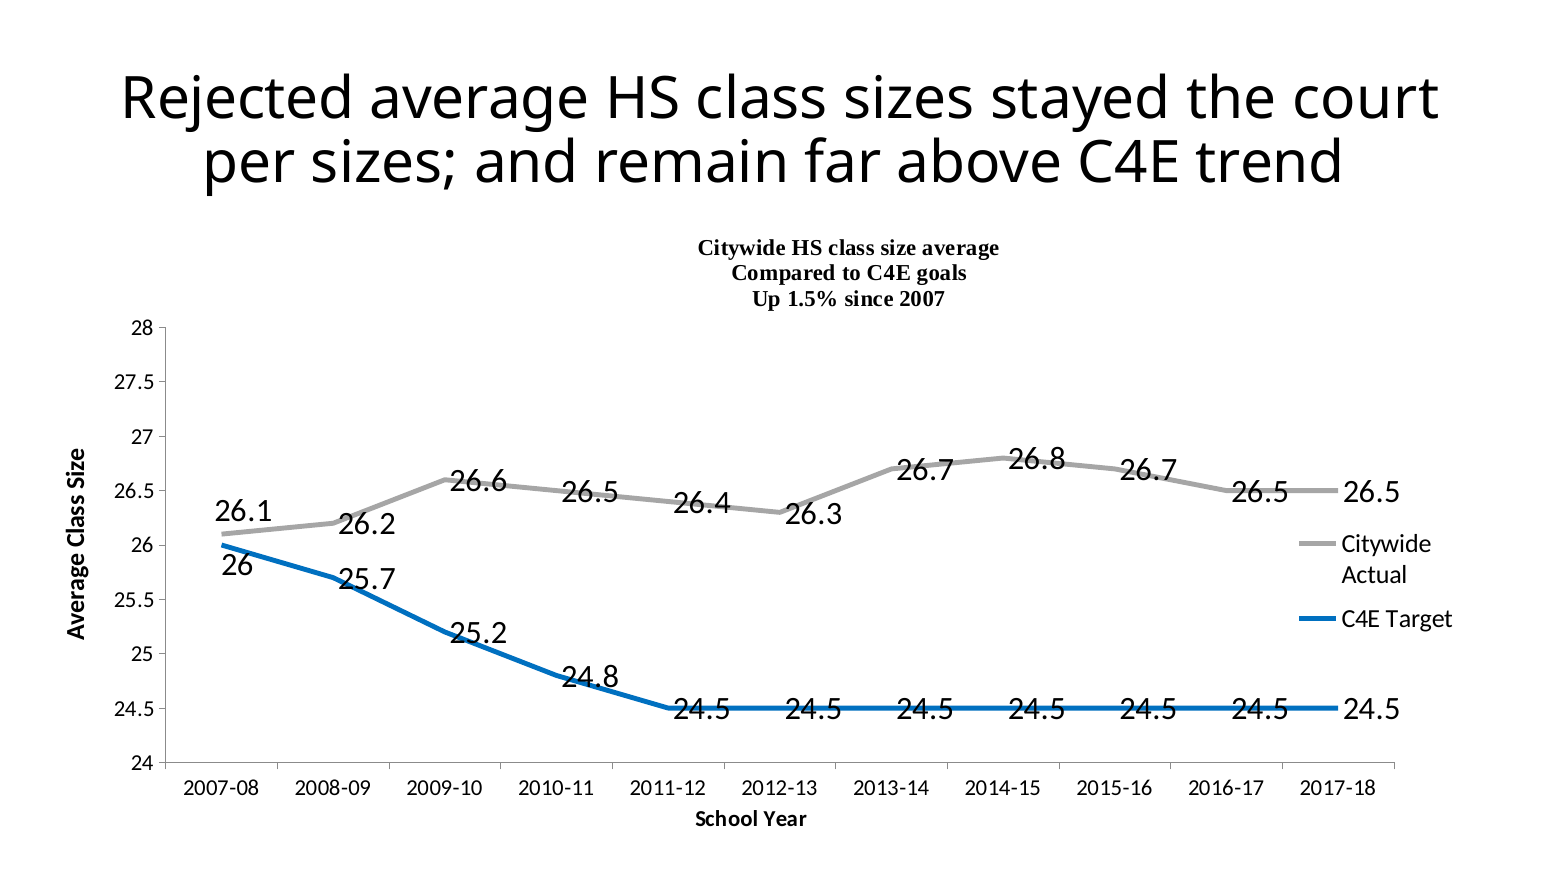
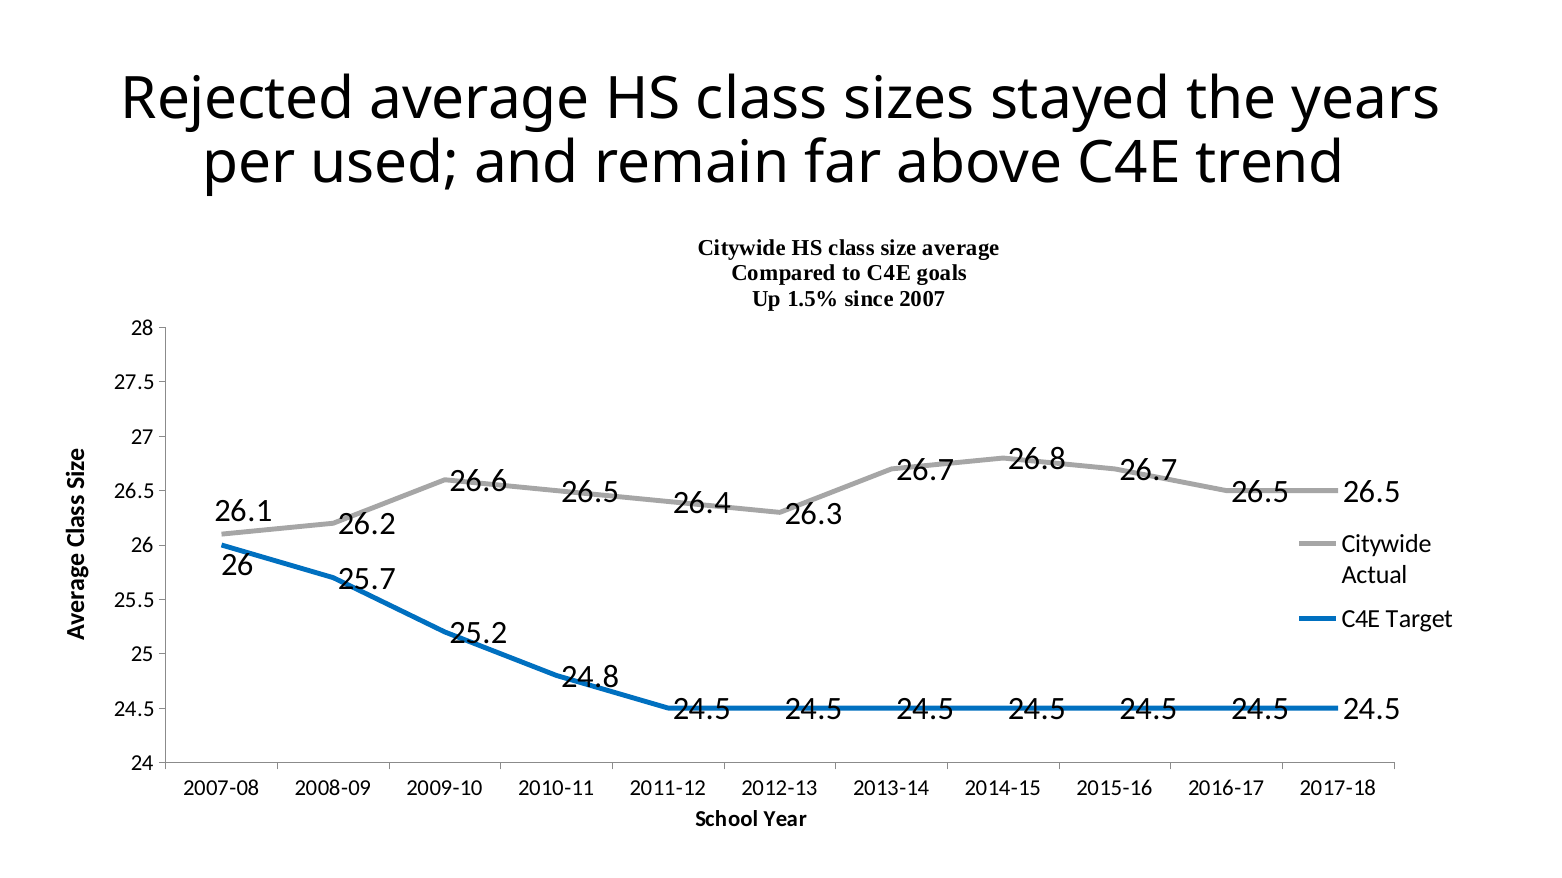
court: court -> years
per sizes: sizes -> used
